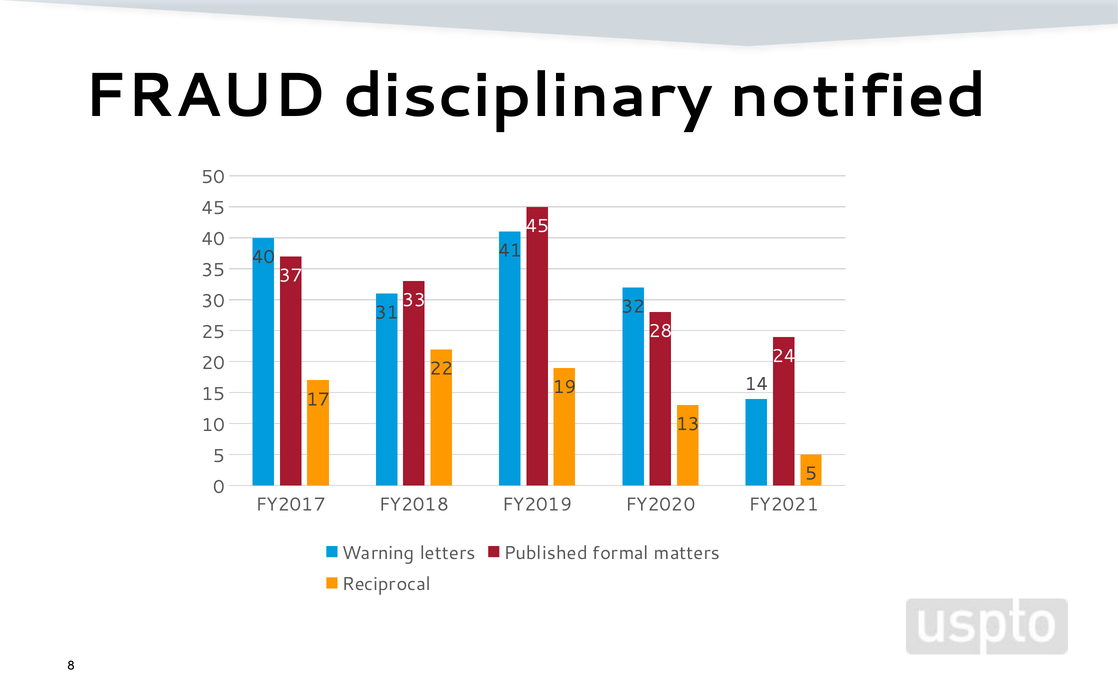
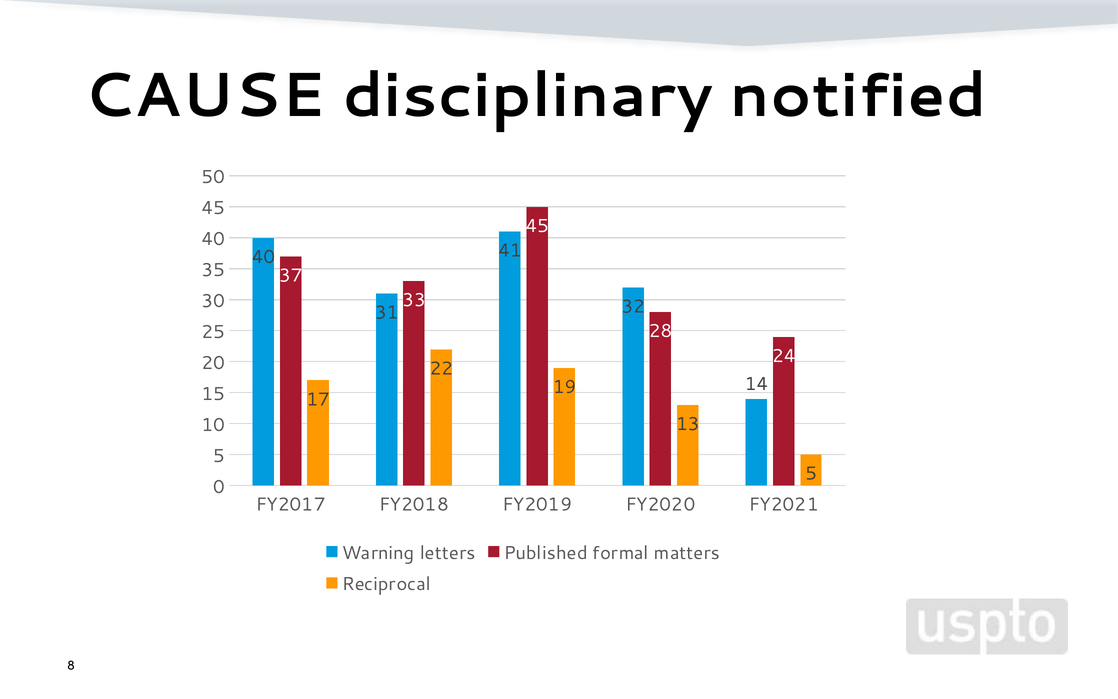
FRAUD: FRAUD -> CAUSE
